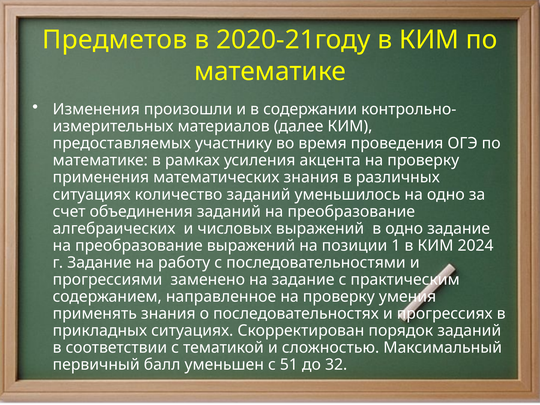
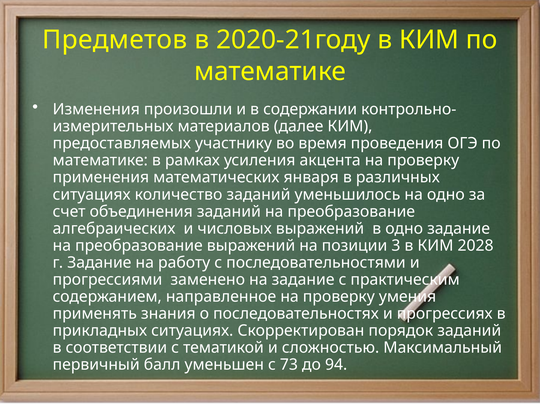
математических знания: знания -> января
1: 1 -> 3
2024: 2024 -> 2028
51: 51 -> 73
32: 32 -> 94
